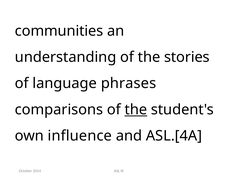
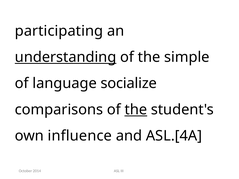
communities: communities -> participating
understanding underline: none -> present
stories: stories -> simple
phrases: phrases -> socialize
